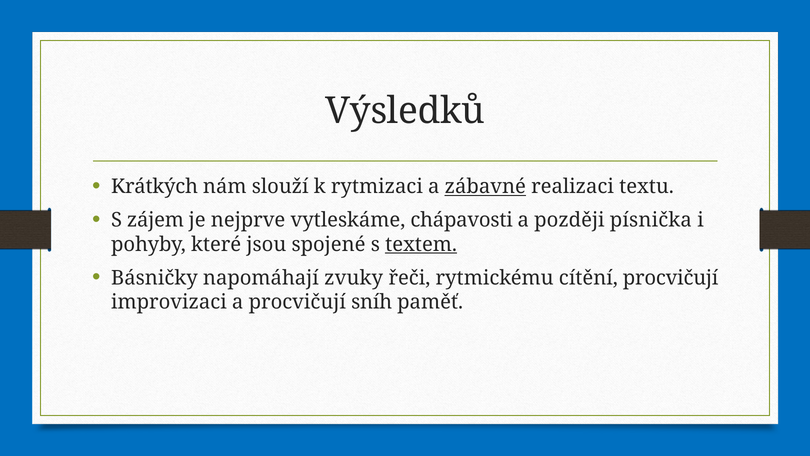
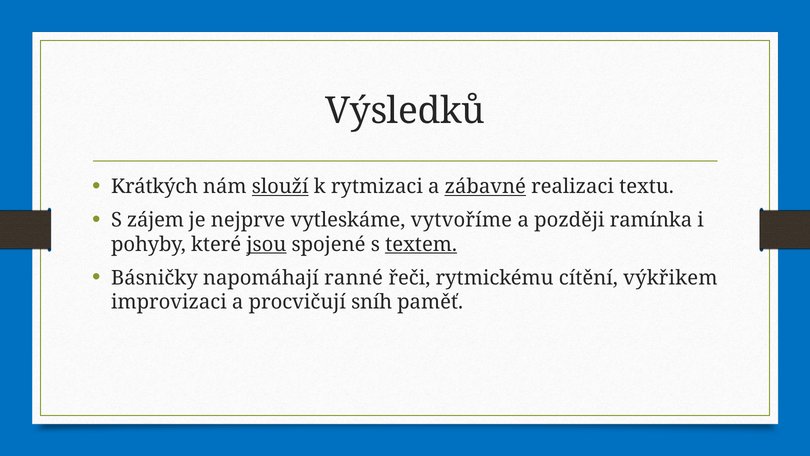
slouží underline: none -> present
chápavosti: chápavosti -> vytvoříme
písnička: písnička -> ramínka
jsou underline: none -> present
zvuky: zvuky -> ranné
cítění procvičují: procvičují -> výkřikem
